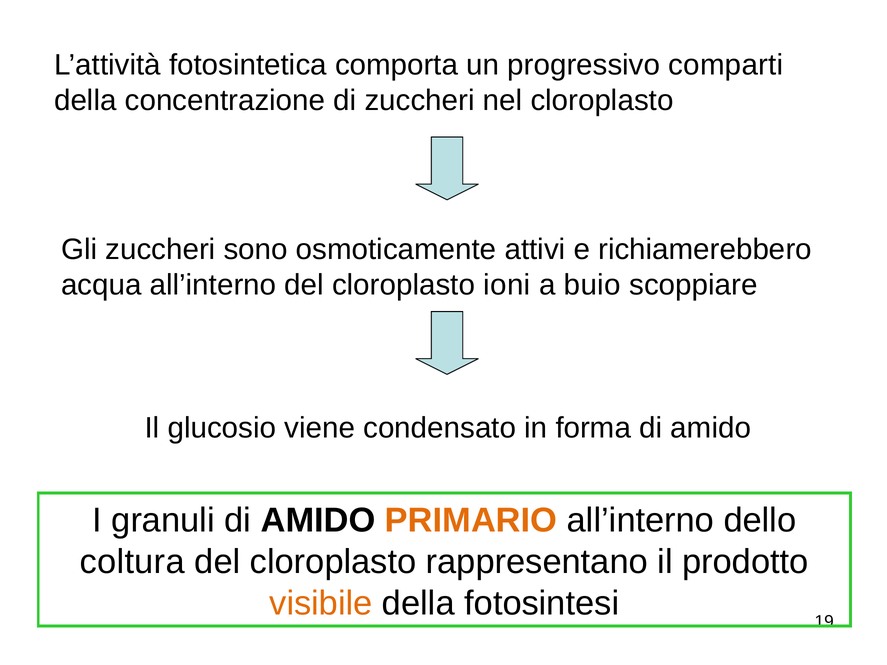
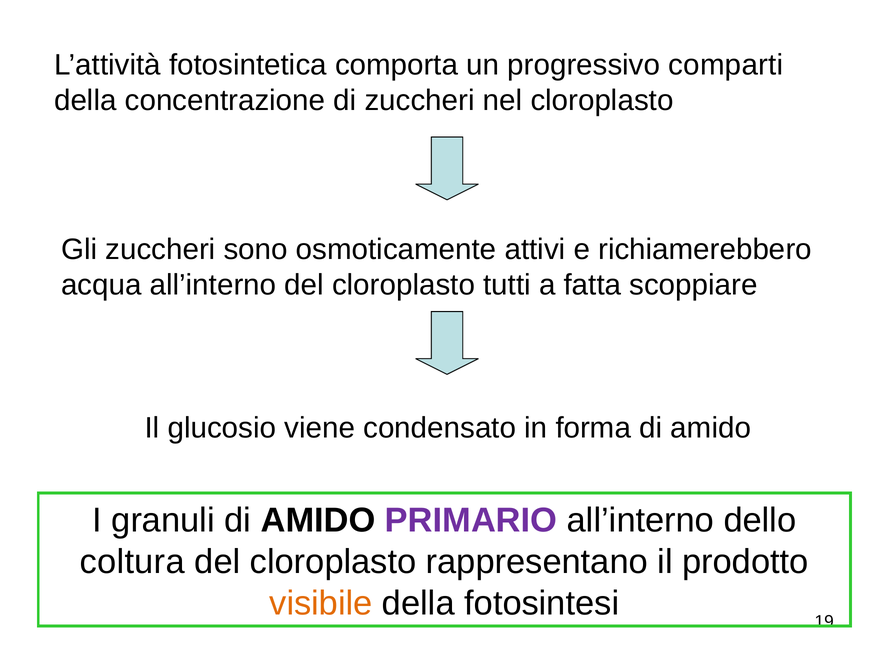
ioni: ioni -> tutti
buio: buio -> fatta
PRIMARIO colour: orange -> purple
